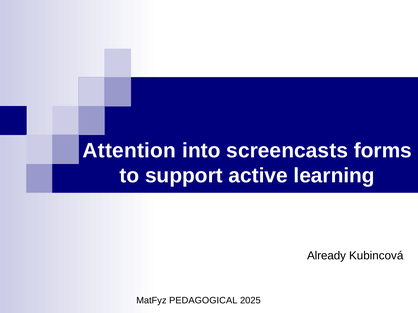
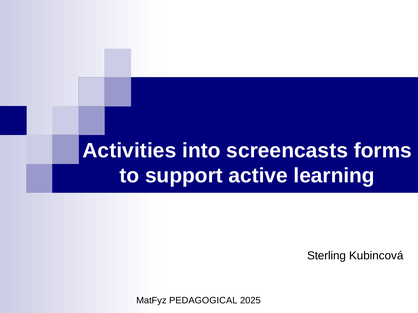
Attention: Attention -> Activities
Already: Already -> Sterling
